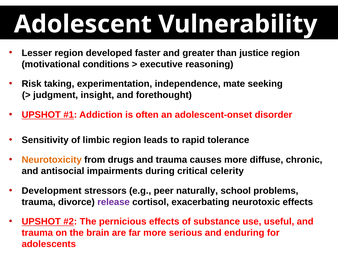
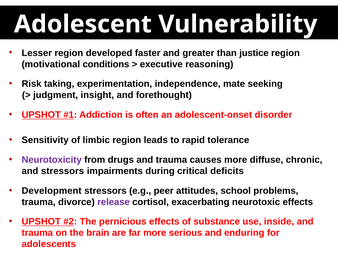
Neurotoxicity colour: orange -> purple
and antisocial: antisocial -> stressors
celerity: celerity -> deficits
naturally: naturally -> attitudes
useful: useful -> inside
